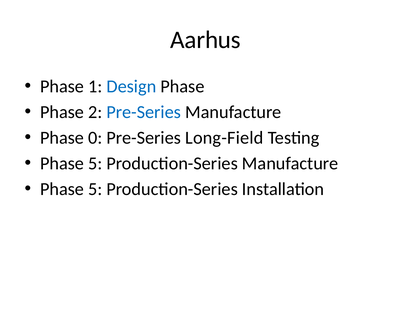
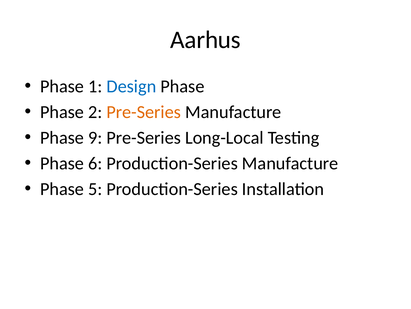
Pre-Series at (144, 112) colour: blue -> orange
0: 0 -> 9
Long-Field: Long-Field -> Long-Local
5 at (95, 163): 5 -> 6
